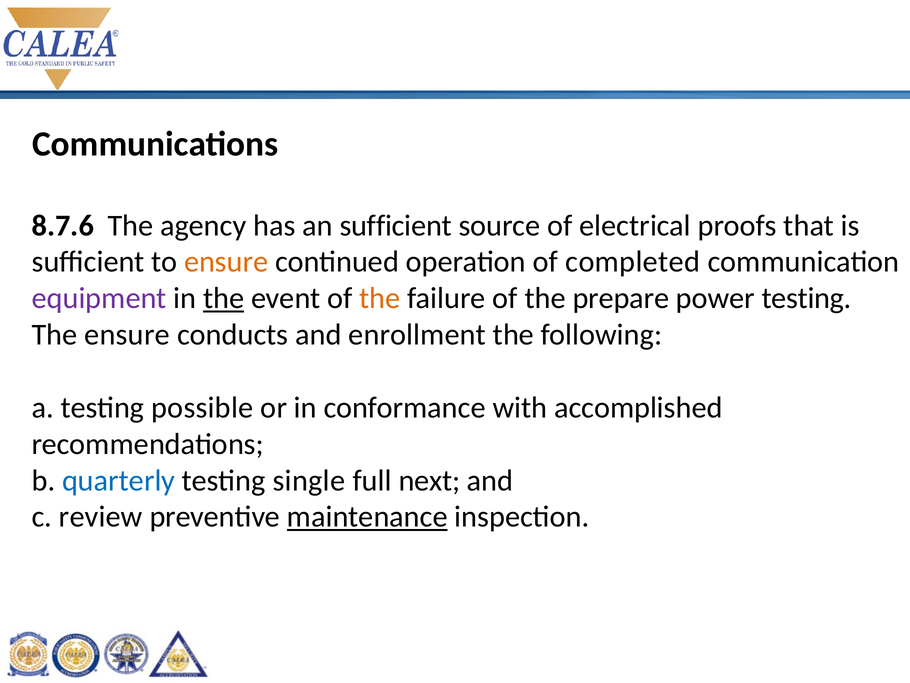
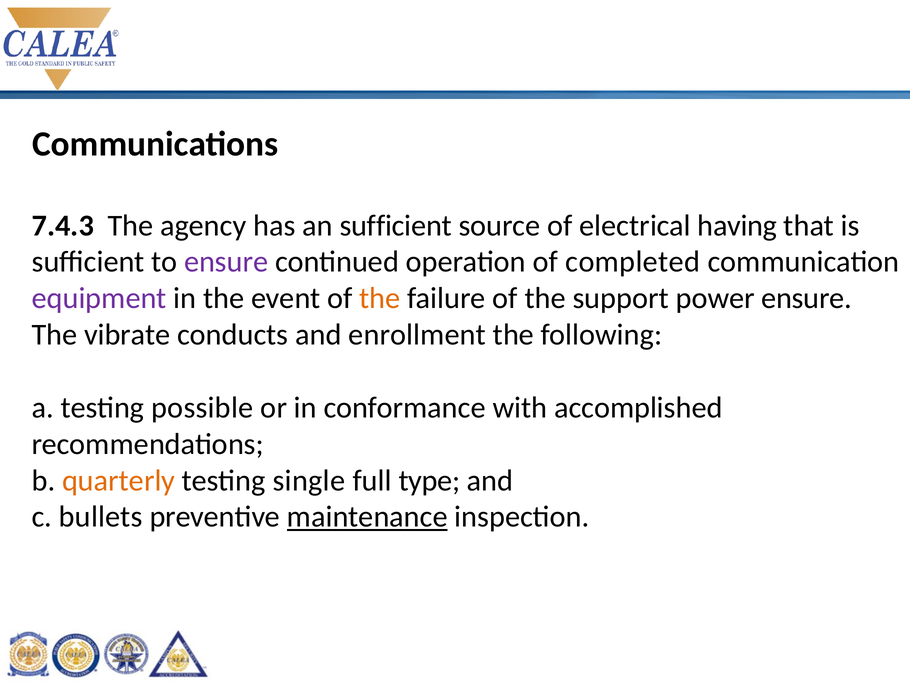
8.7.6: 8.7.6 -> 7.4.3
proofs: proofs -> having
ensure at (226, 262) colour: orange -> purple
the at (224, 298) underline: present -> none
prepare: prepare -> support
power testing: testing -> ensure
The ensure: ensure -> vibrate
quarterly colour: blue -> orange
next: next -> type
review: review -> bullets
